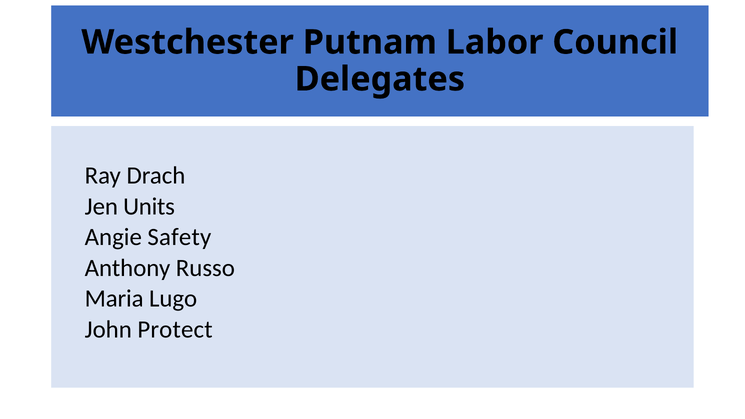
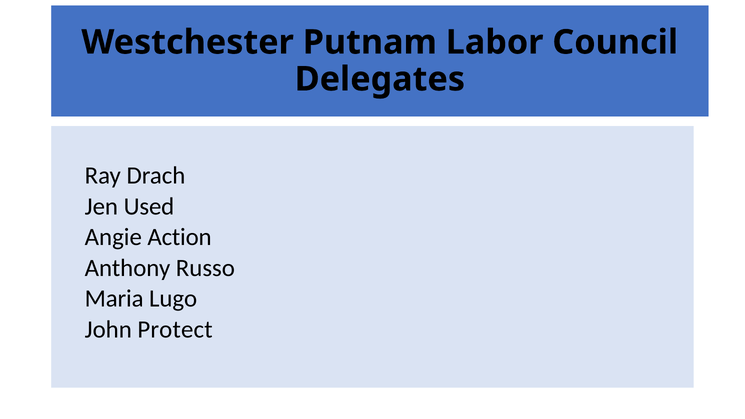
Units: Units -> Used
Safety: Safety -> Action
